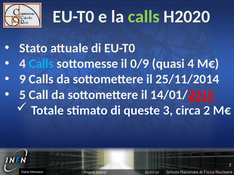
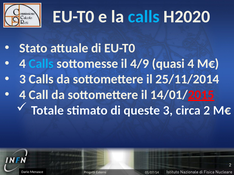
calls at (144, 17) colour: light green -> light blue
0/9: 0/9 -> 4/9
9 at (23, 79): 9 -> 3
5 at (23, 95): 5 -> 4
